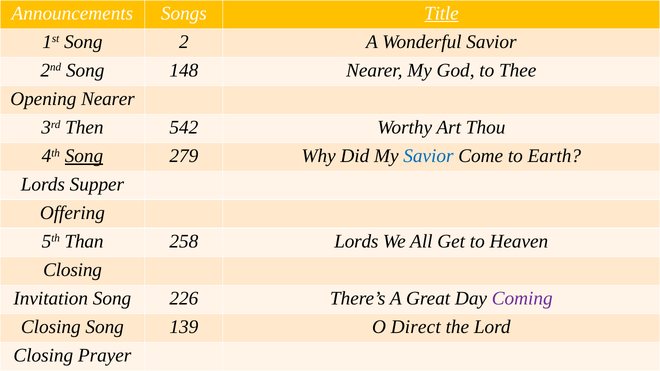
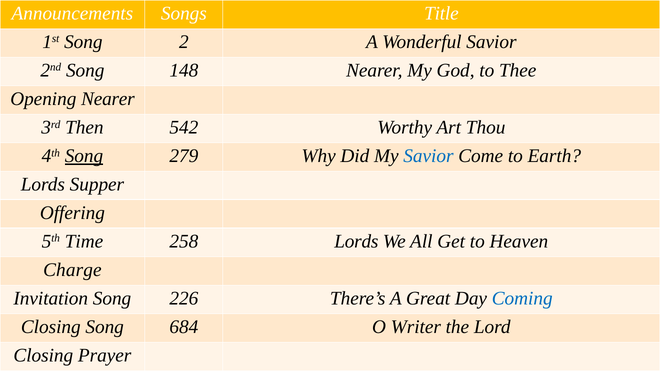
Title underline: present -> none
Than: Than -> Time
Closing at (73, 270): Closing -> Charge
Coming colour: purple -> blue
139: 139 -> 684
Direct: Direct -> Writer
